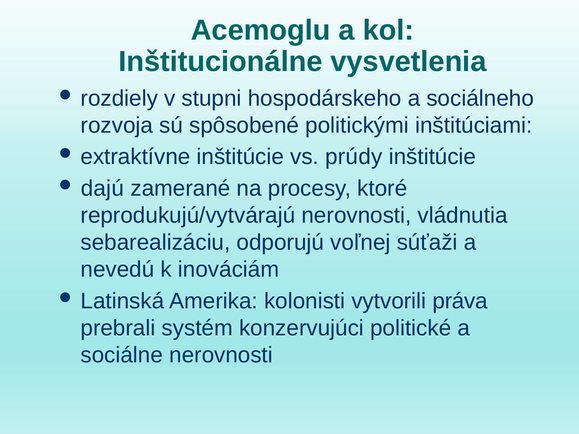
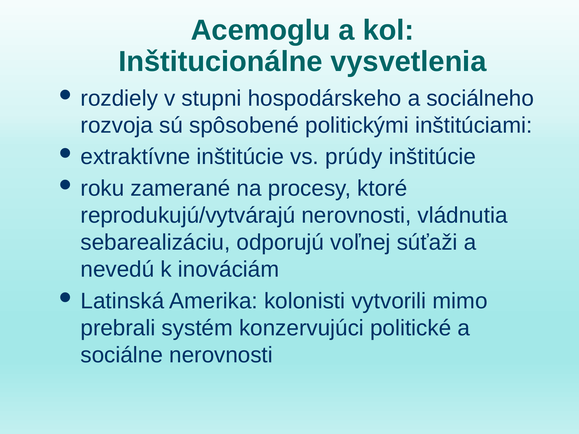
dajú: dajú -> roku
práva: práva -> mimo
